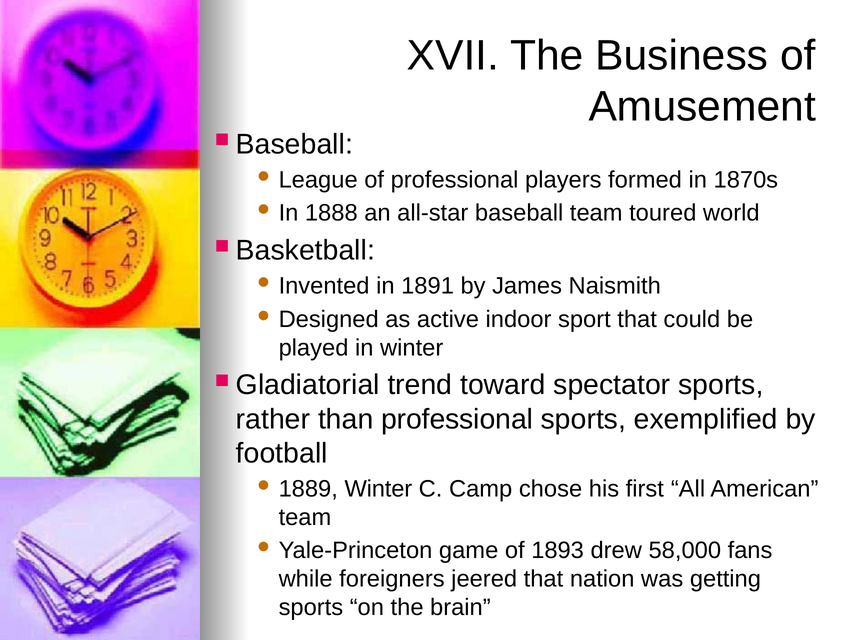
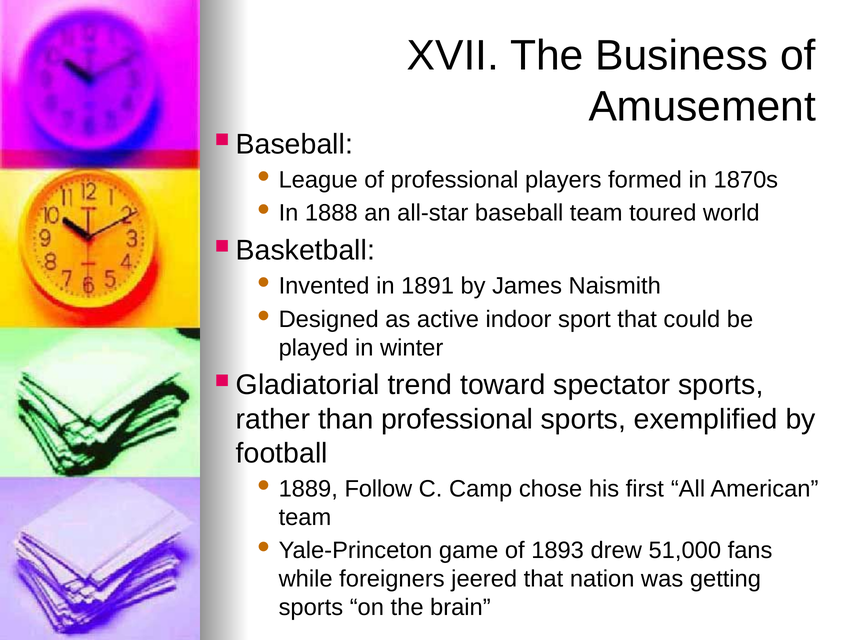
1889 Winter: Winter -> Follow
58,000: 58,000 -> 51,000
